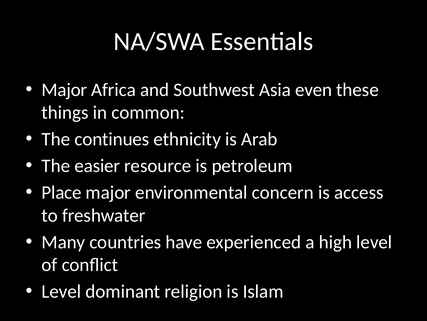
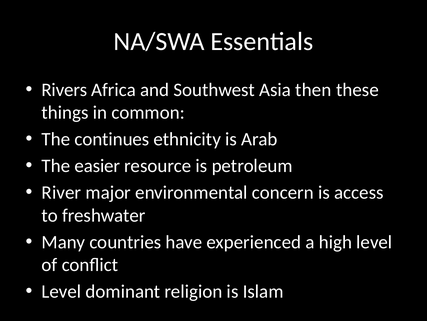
Major at (64, 90): Major -> Rivers
even: even -> then
Place: Place -> River
